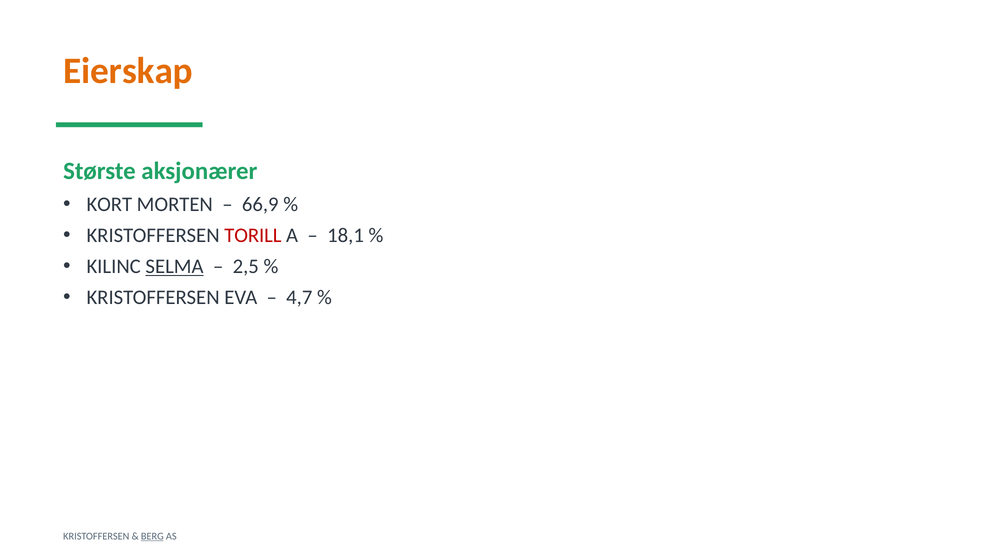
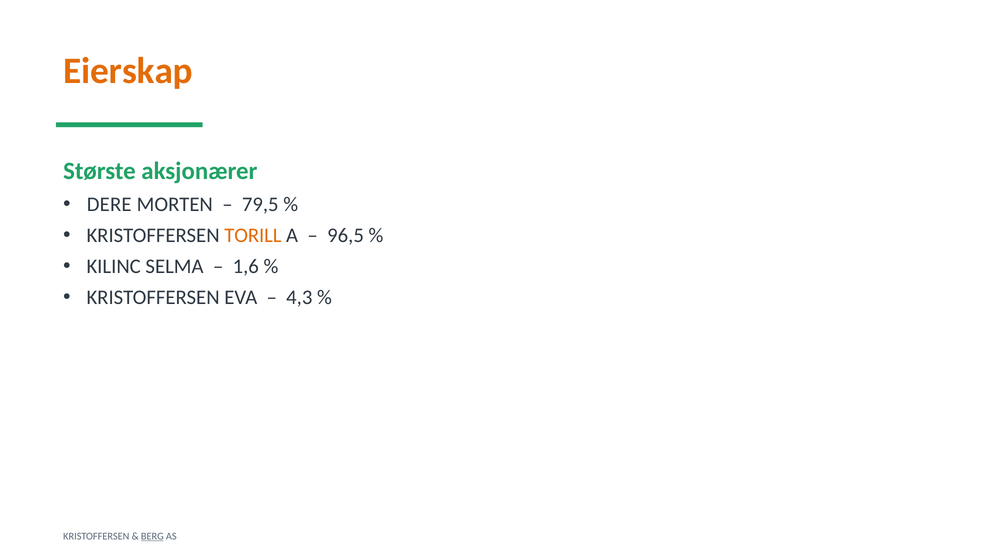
KORT: KORT -> DERE
66,9: 66,9 -> 79,5
TORILL colour: red -> orange
18,1: 18,1 -> 96,5
SELMA underline: present -> none
2,5: 2,5 -> 1,6
4,7: 4,7 -> 4,3
